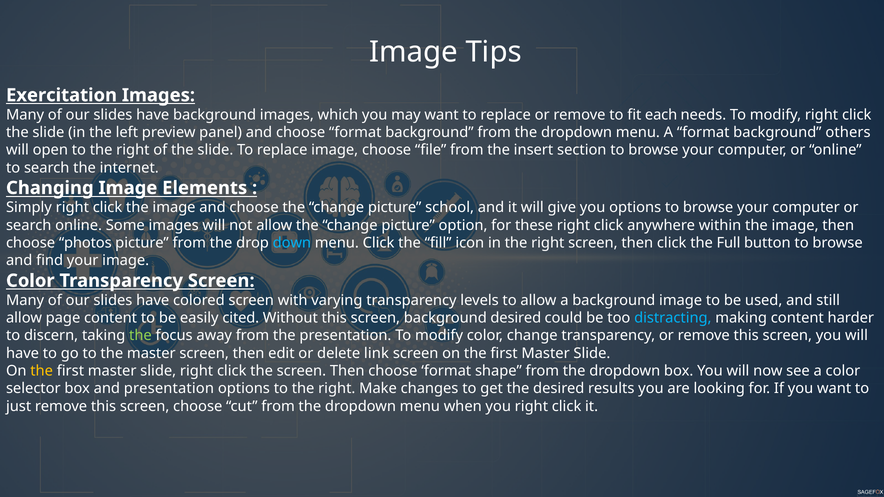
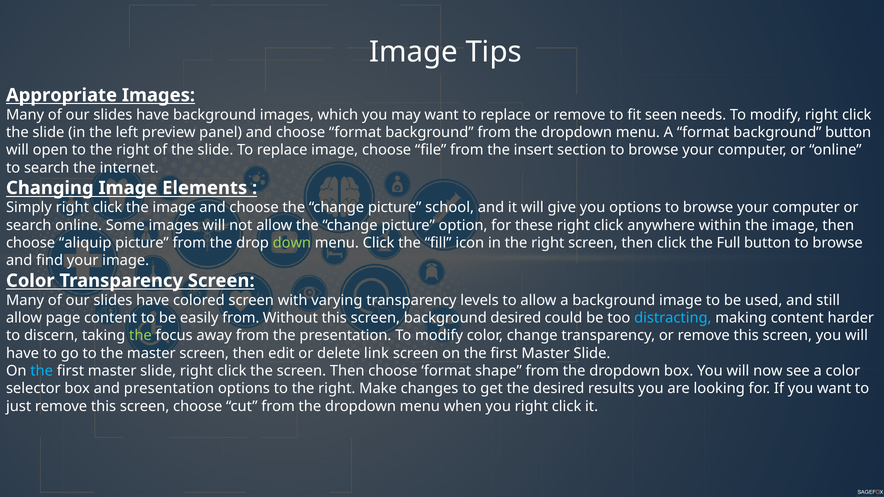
Exercitation: Exercitation -> Appropriate
each: each -> seen
background others: others -> button
photos: photos -> aliquip
down colour: light blue -> light green
easily cited: cited -> from
the at (42, 371) colour: yellow -> light blue
